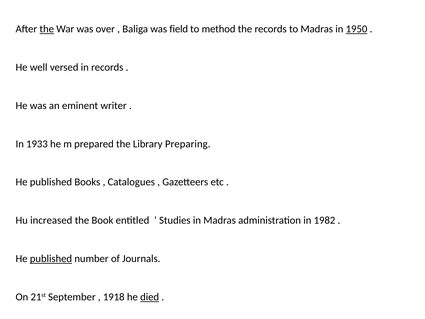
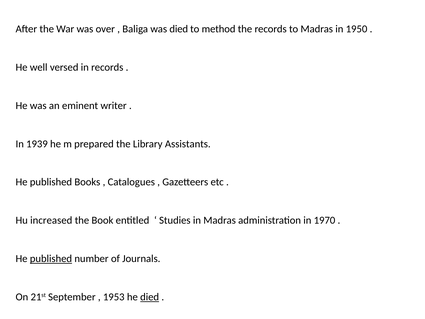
the at (47, 29) underline: present -> none
was field: field -> died
1950 underline: present -> none
1933: 1933 -> 1939
Preparing: Preparing -> Assistants
1982: 1982 -> 1970
1918: 1918 -> 1953
